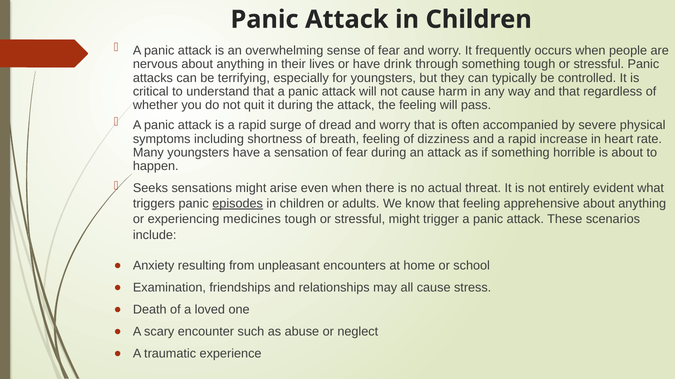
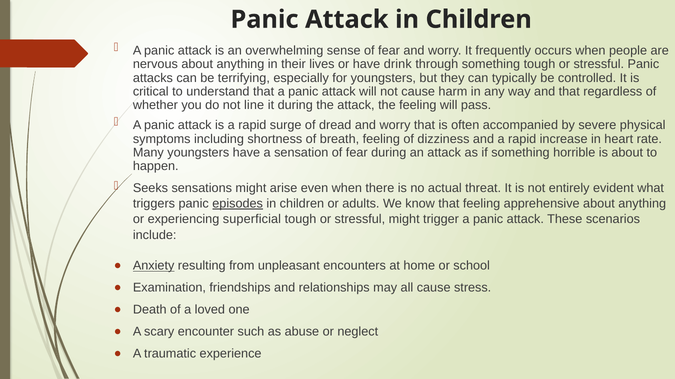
quit: quit -> line
medicines: medicines -> superficial
Anxiety underline: none -> present
